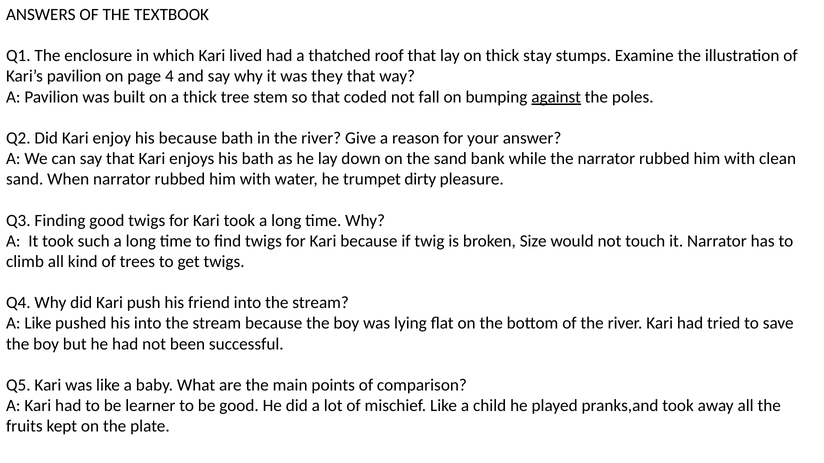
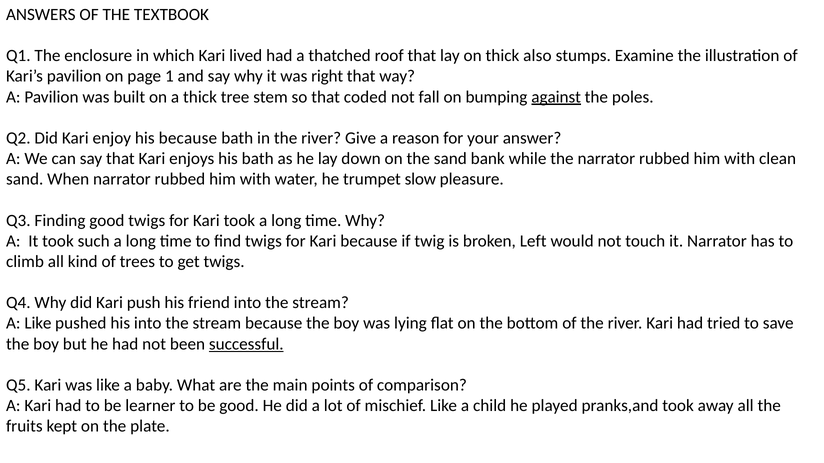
stay: stay -> also
4: 4 -> 1
they: they -> right
dirty: dirty -> slow
Size: Size -> Left
successful underline: none -> present
